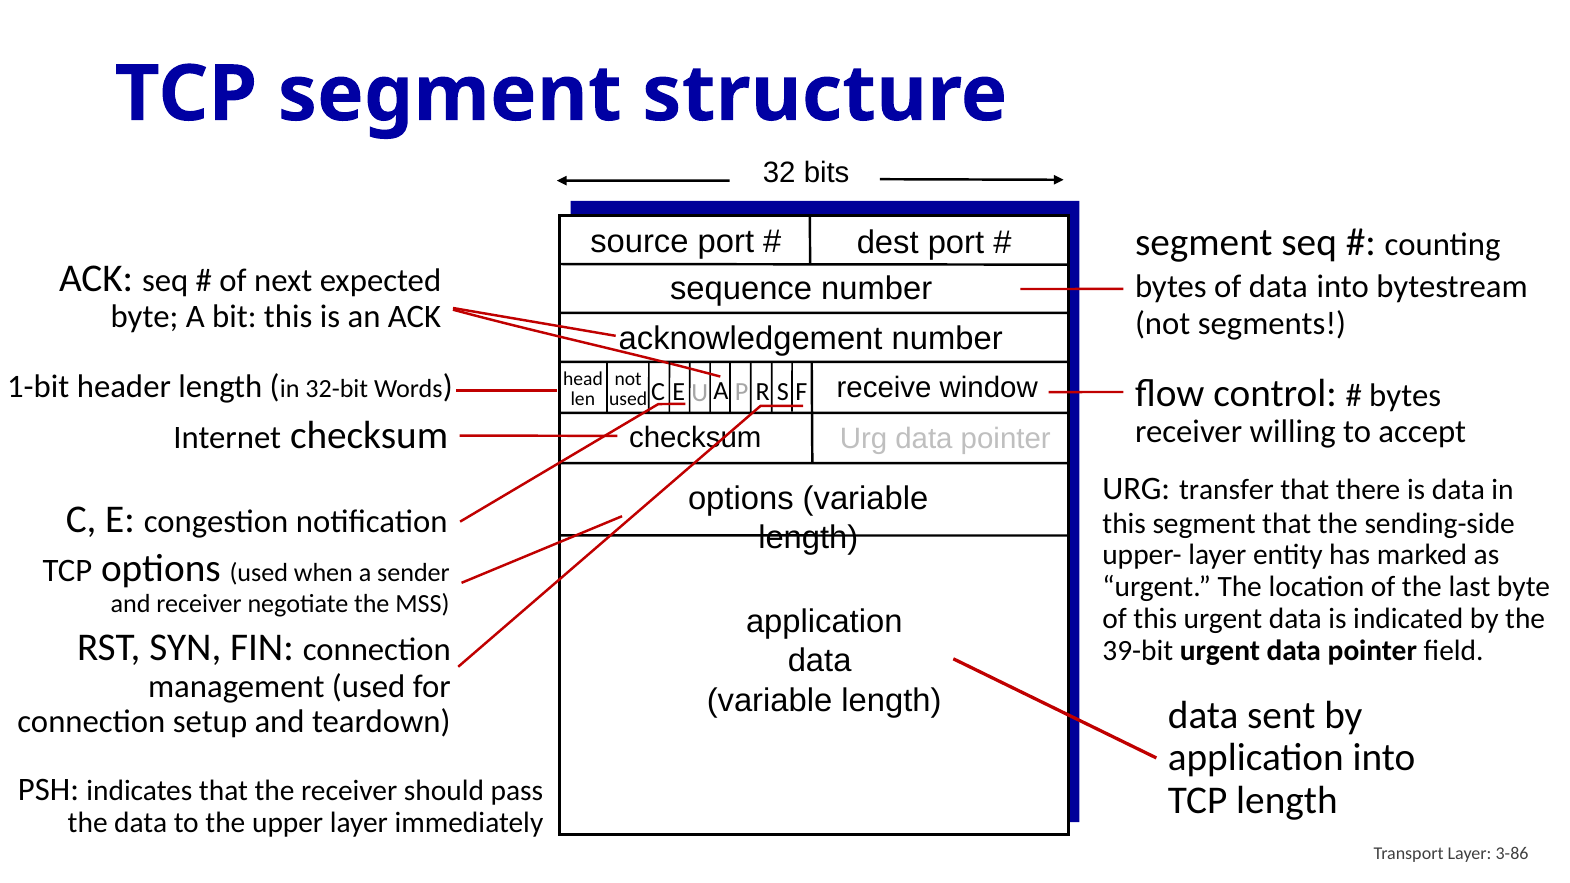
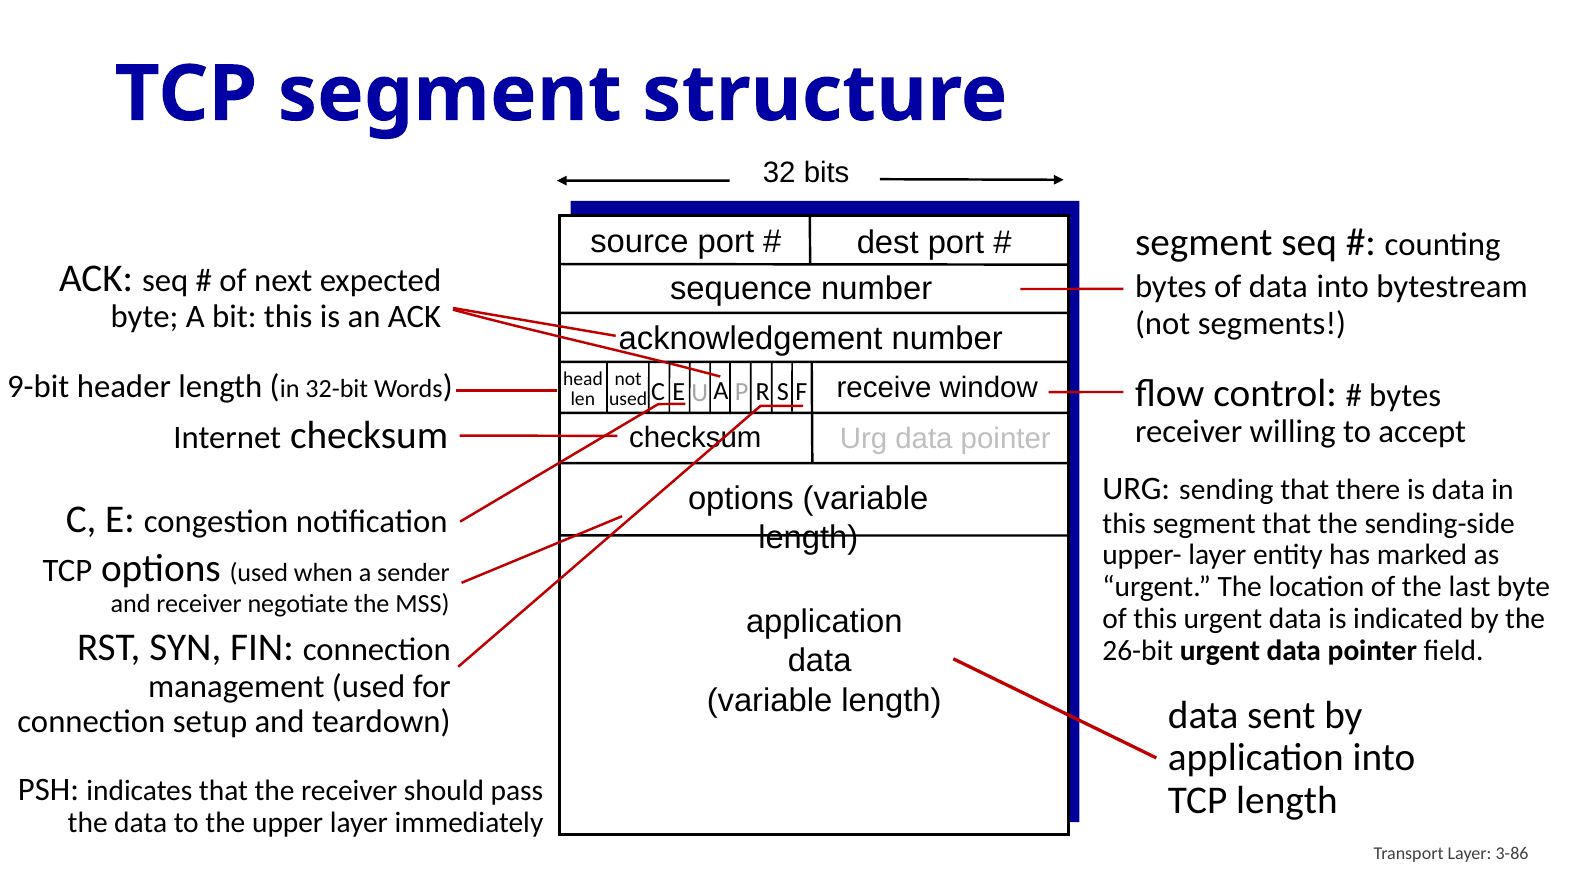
1-bit: 1-bit -> 9-bit
transfer: transfer -> sending
39-bit: 39-bit -> 26-bit
